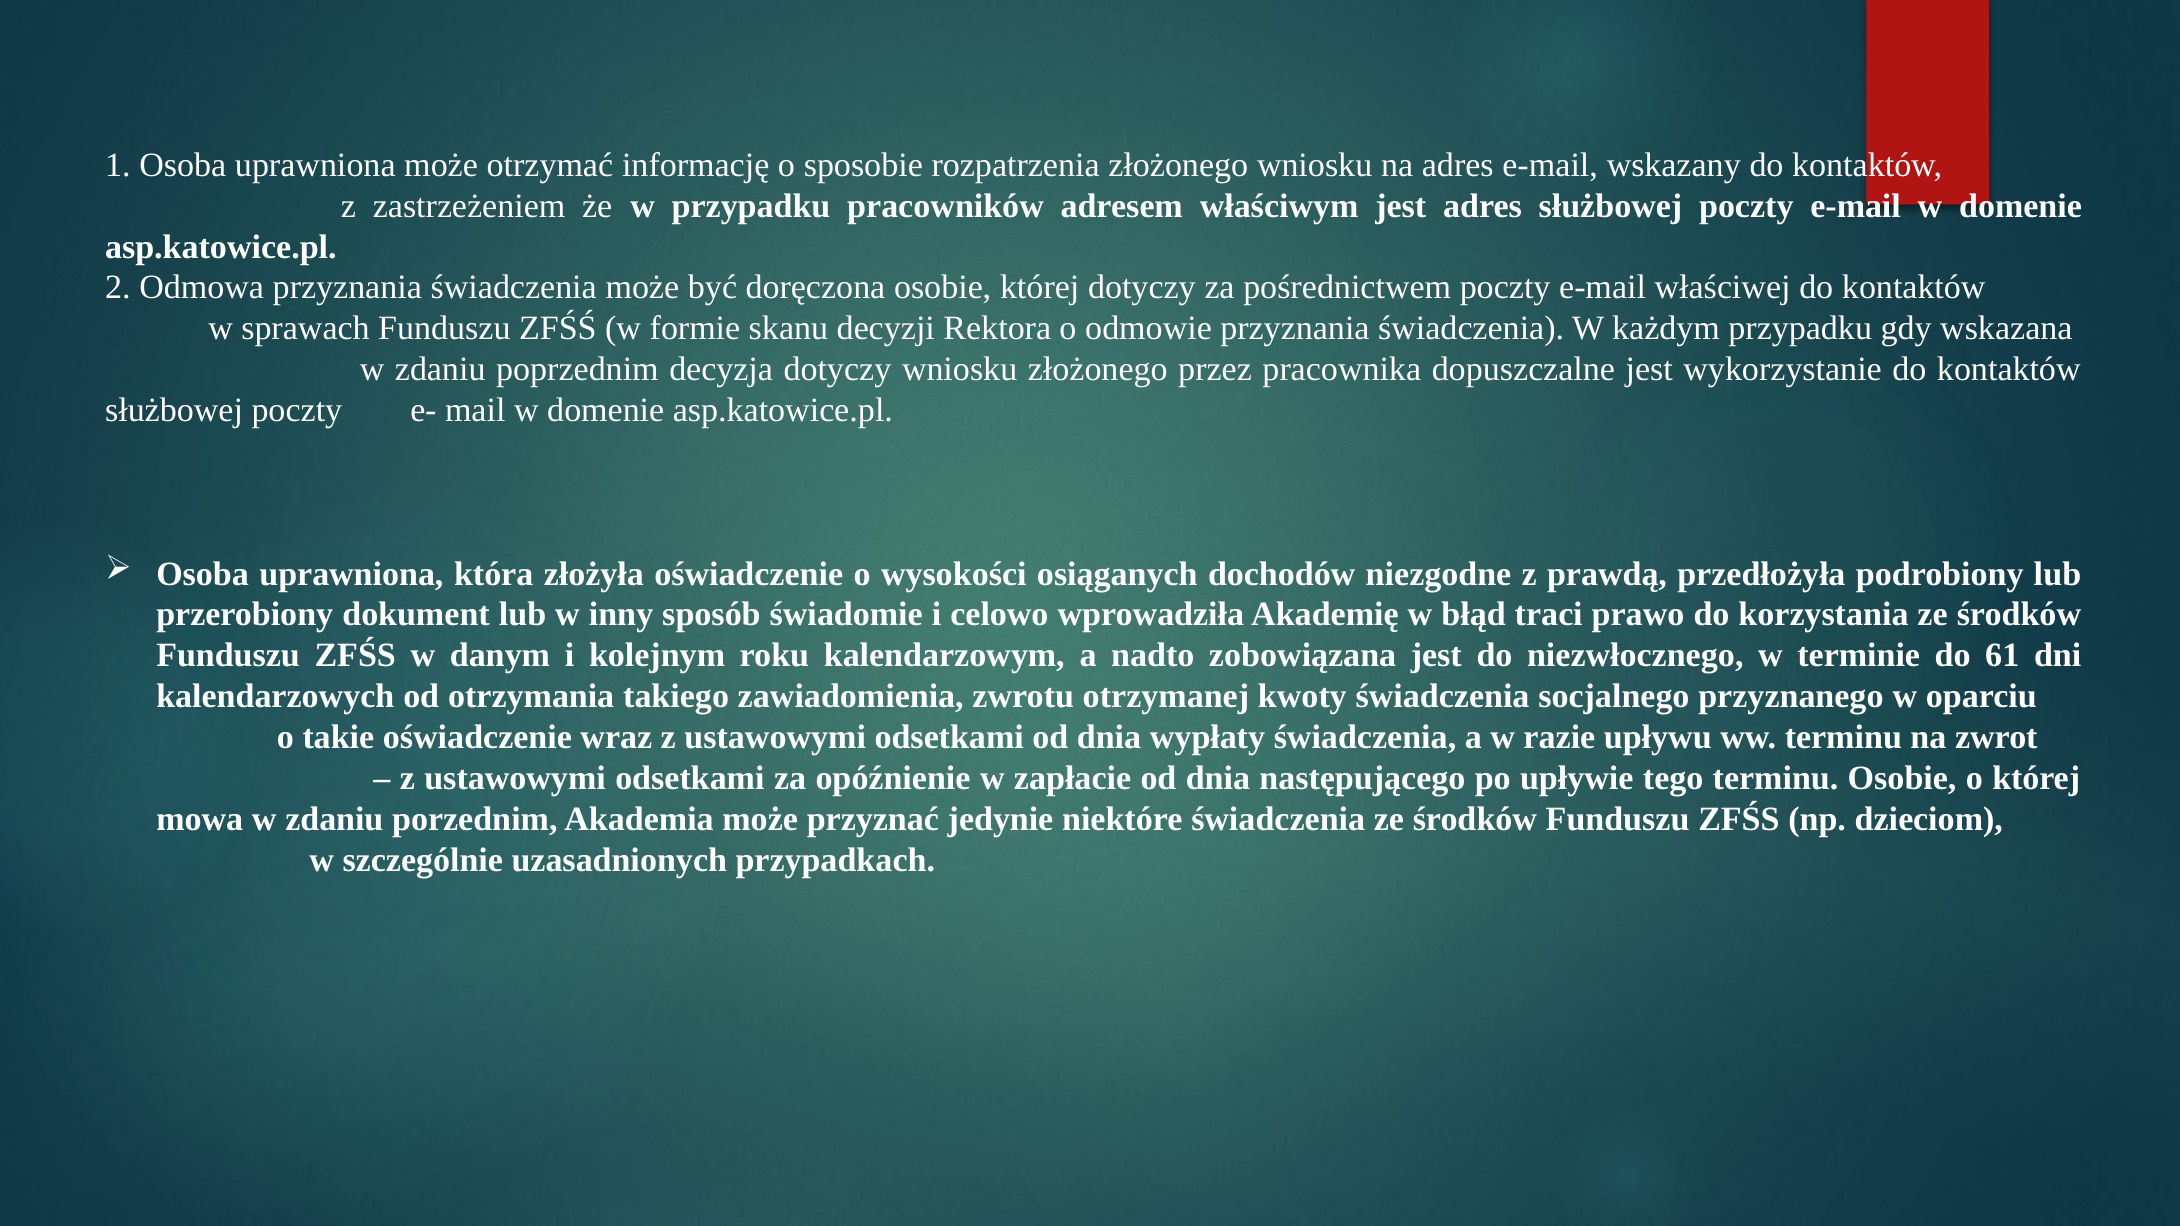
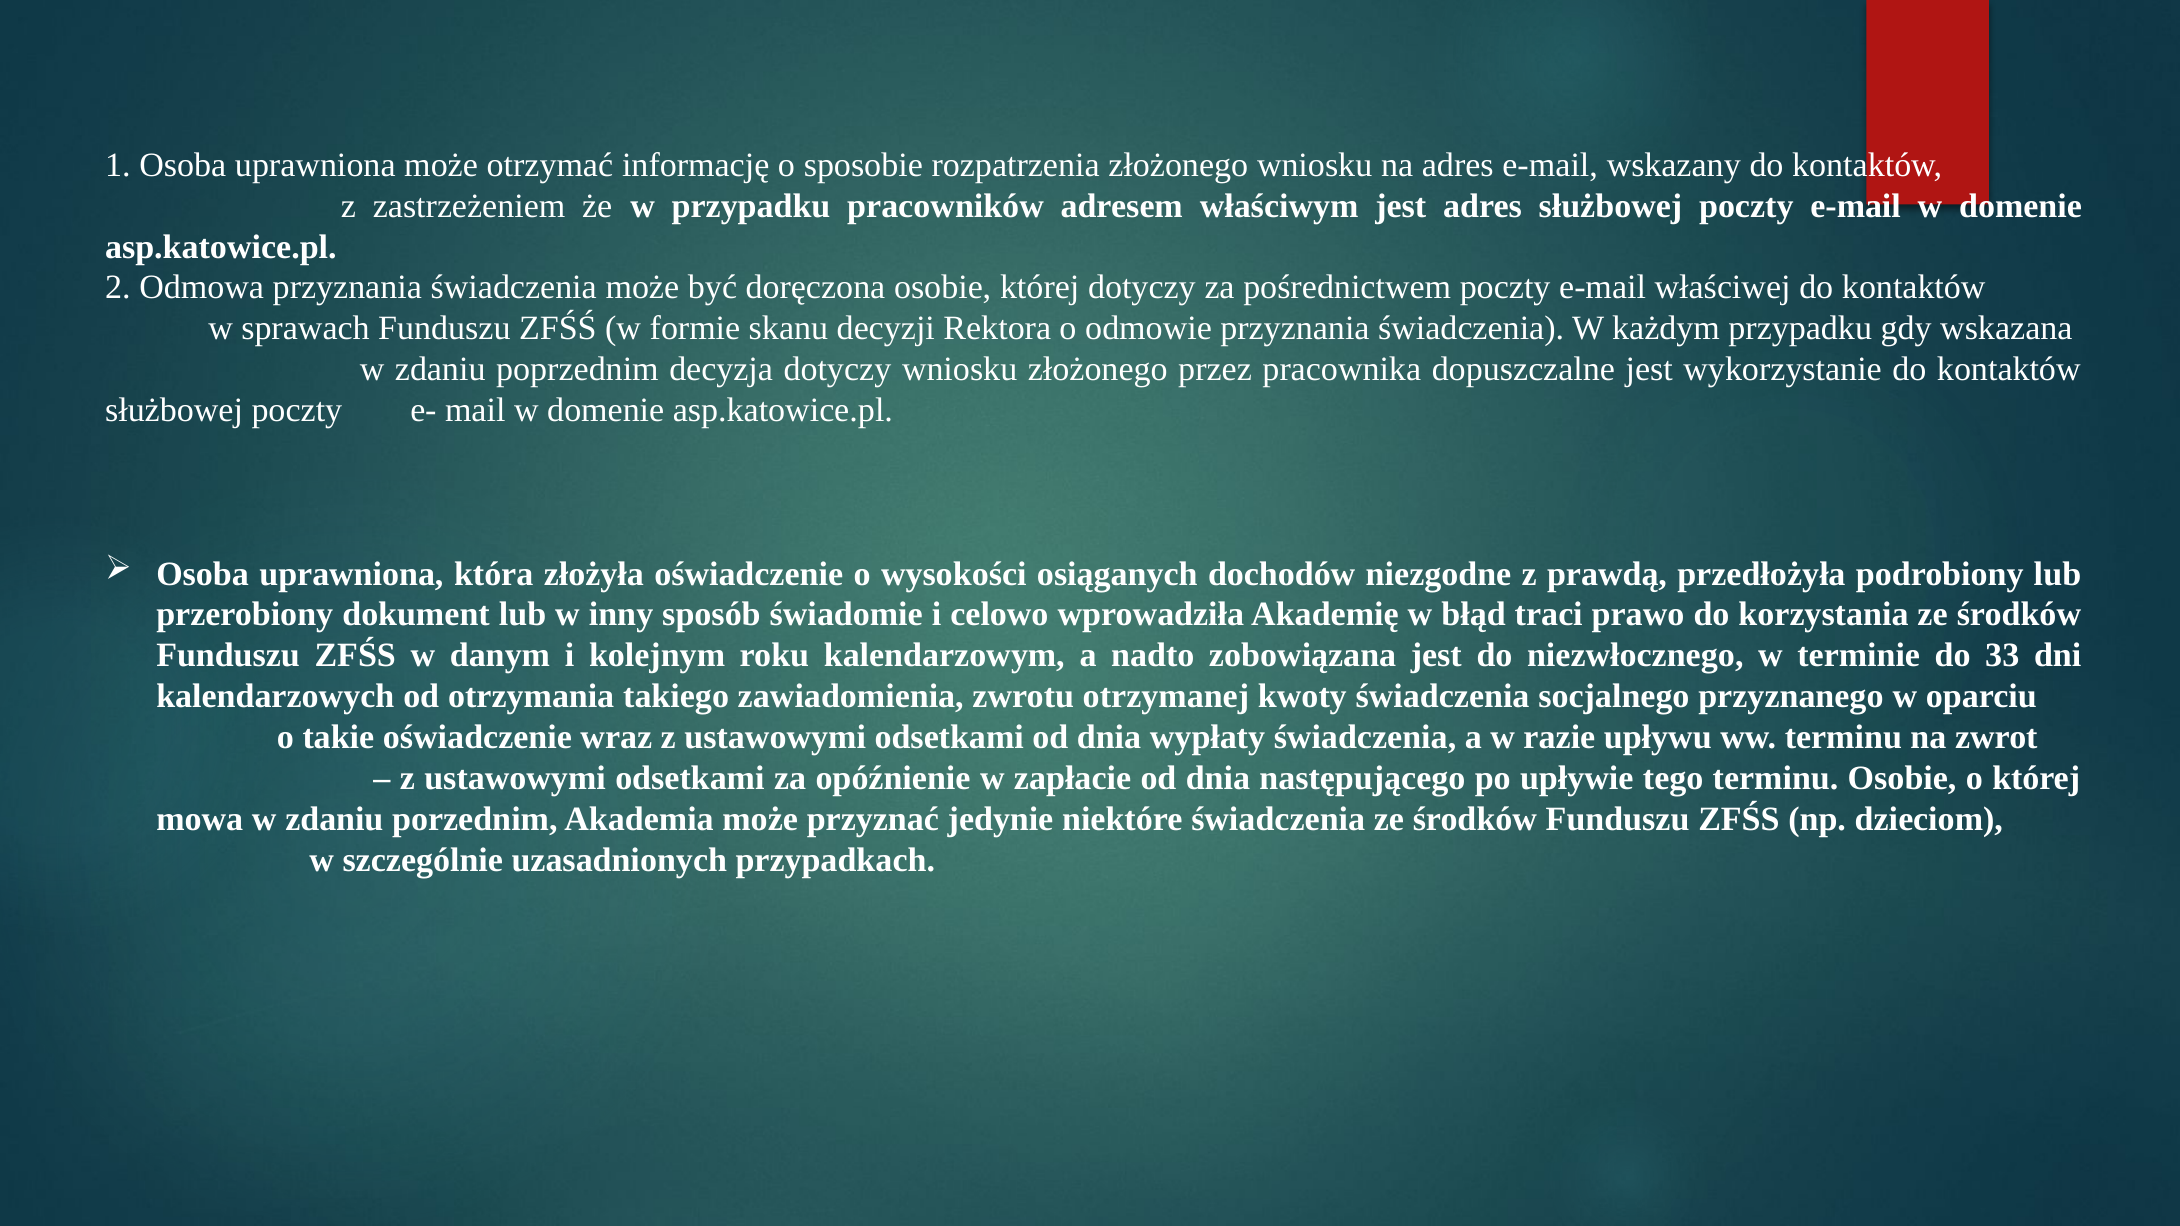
61: 61 -> 33
